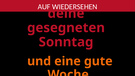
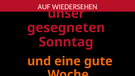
deine: deine -> unser
